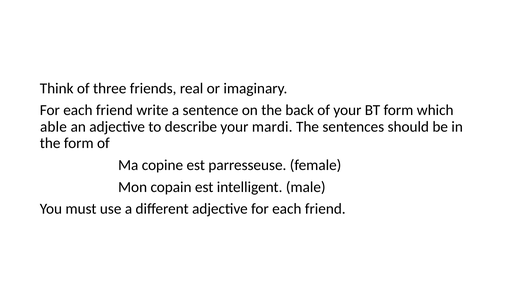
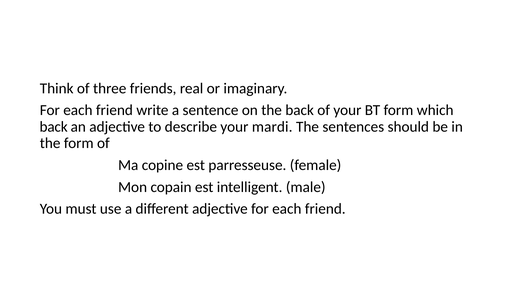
able at (53, 127): able -> back
